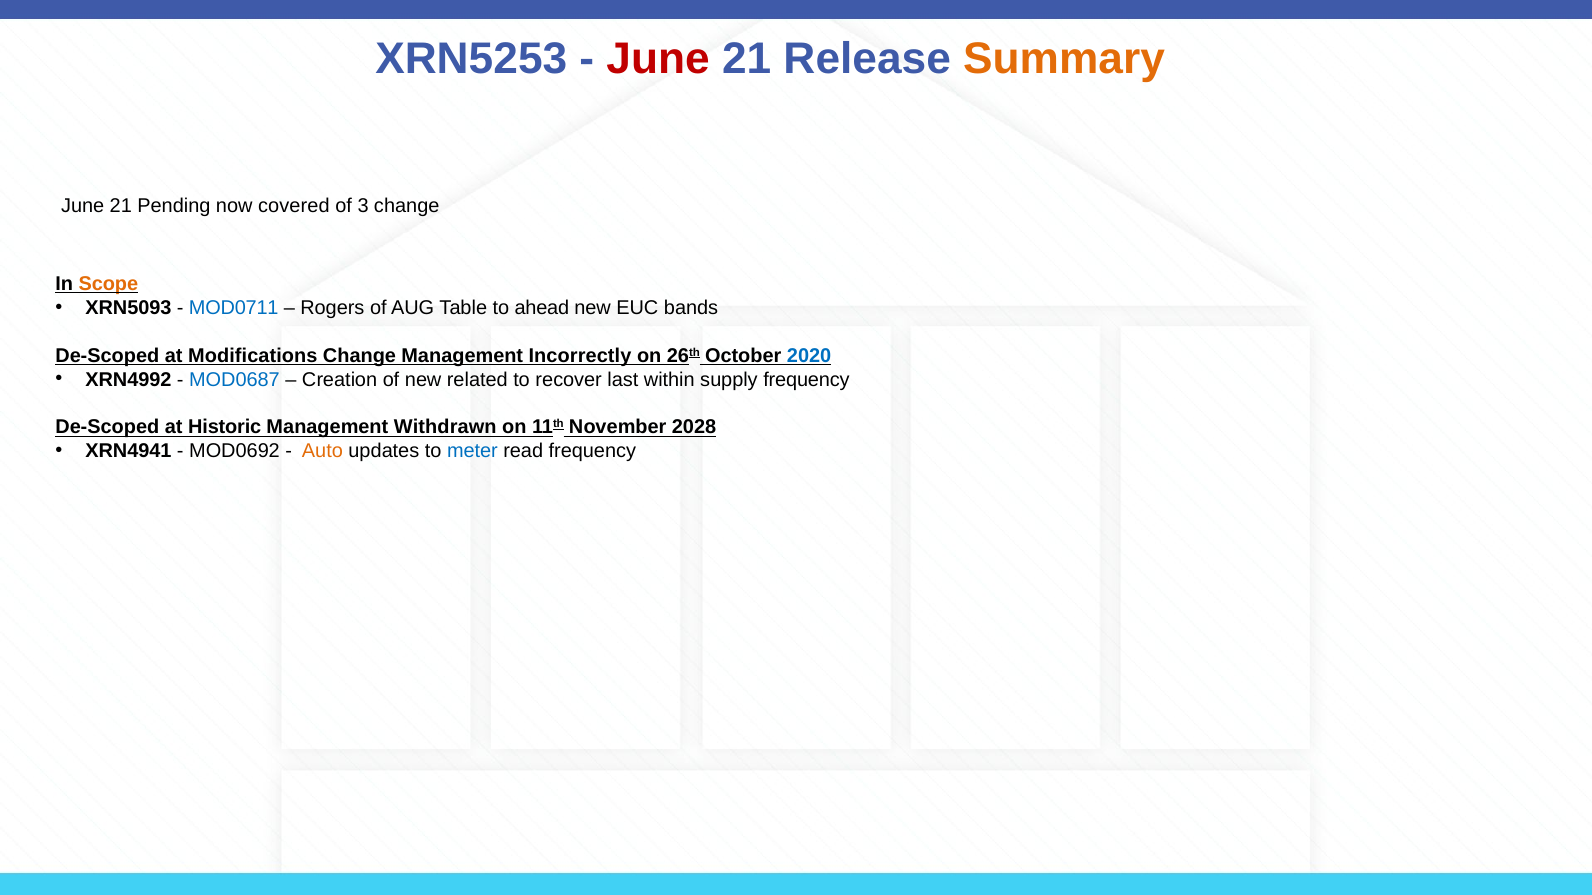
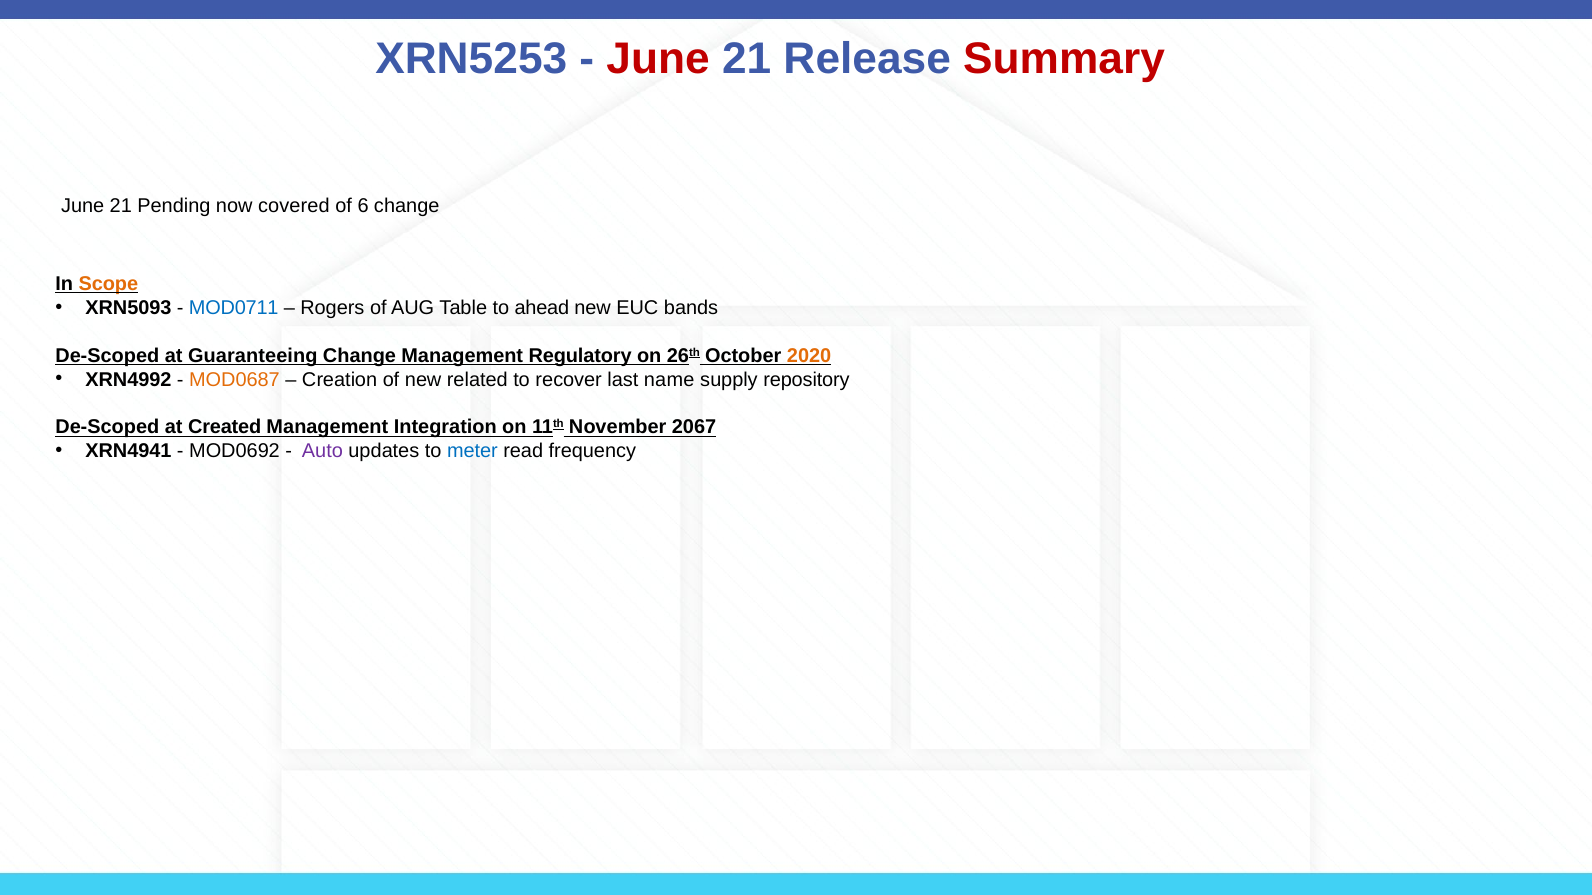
Summary colour: orange -> red
3: 3 -> 6
Modifications: Modifications -> Guaranteeing
Incorrectly: Incorrectly -> Regulatory
2020 colour: blue -> orange
MOD0687 colour: blue -> orange
within: within -> name
supply frequency: frequency -> repository
Historic: Historic -> Created
Withdrawn: Withdrawn -> Integration
2028: 2028 -> 2067
Auto colour: orange -> purple
